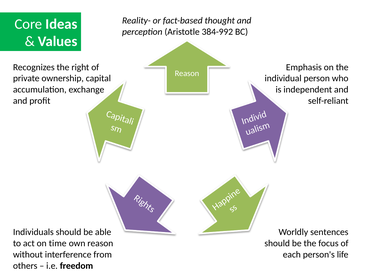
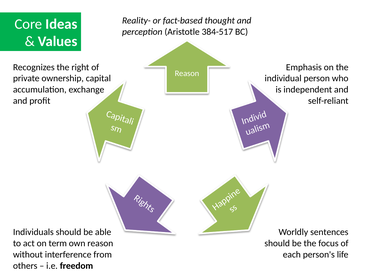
384-992: 384-992 -> 384-517
time: time -> term
